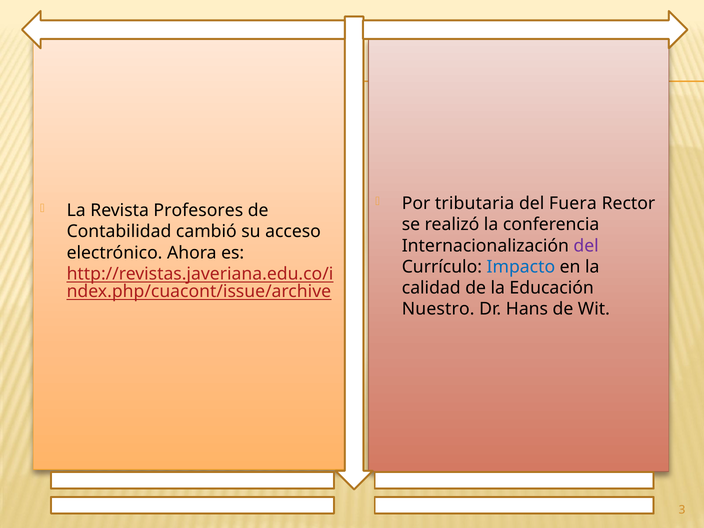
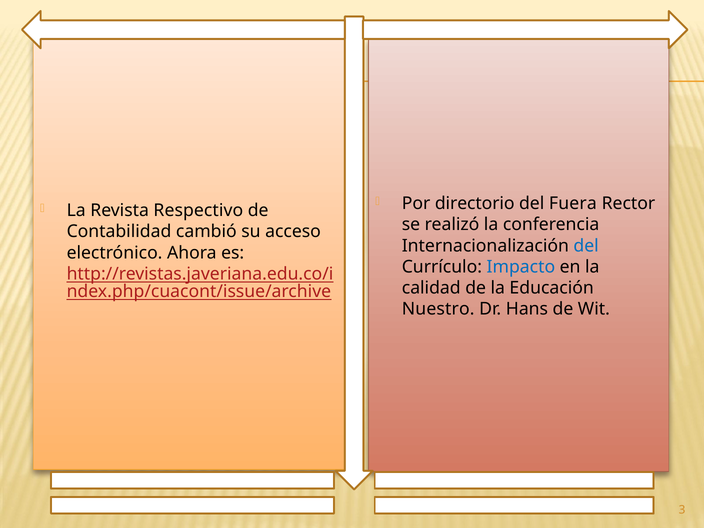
tributaria: tributaria -> directorio
Profesores: Profesores -> Respectivo
del at (586, 246) colour: purple -> blue
